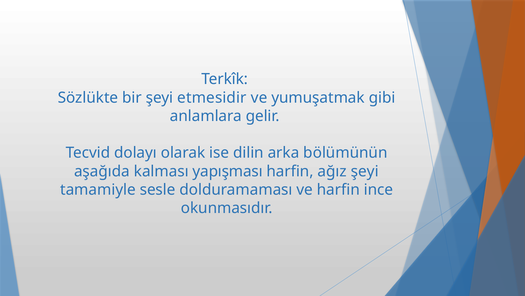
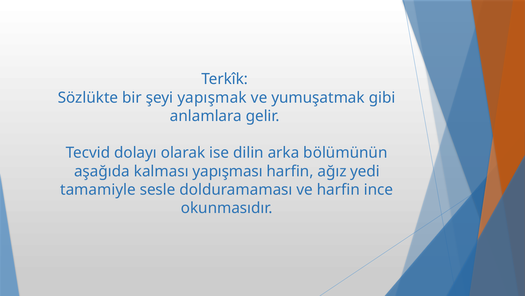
etmesidir: etmesidir -> yapışmak
ağız şeyi: şeyi -> yedi
